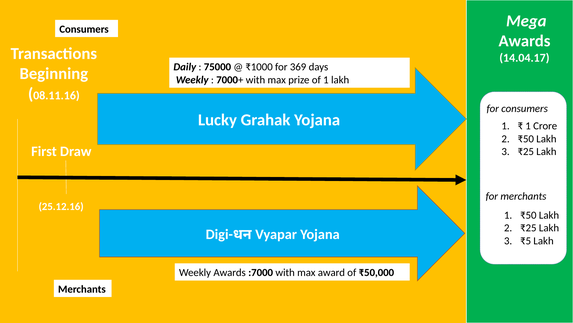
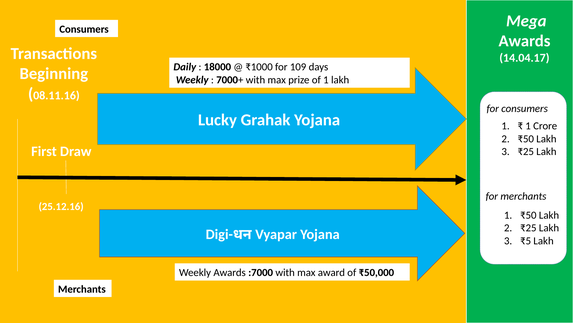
75000: 75000 -> 18000
369: 369 -> 109
